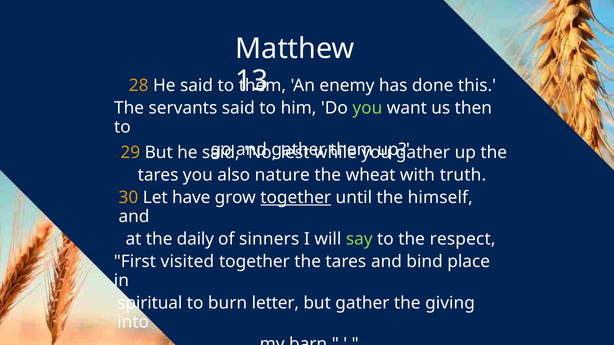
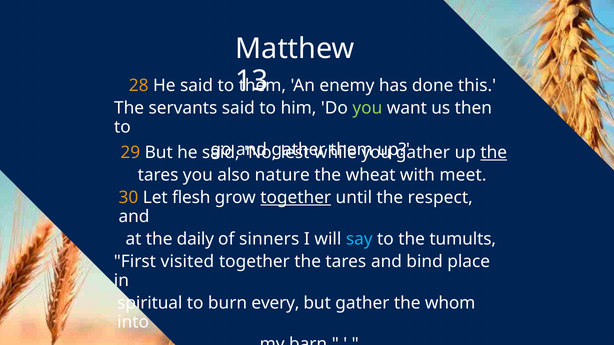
the at (494, 153) underline: none -> present
truth: truth -> meet
have: have -> flesh
himself: himself -> respect
say colour: light green -> light blue
respect: respect -> tumults
letter: letter -> every
giving: giving -> whom
